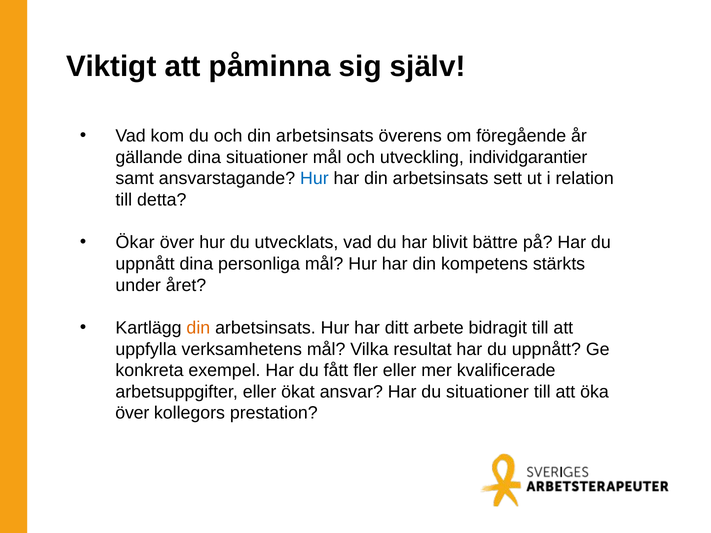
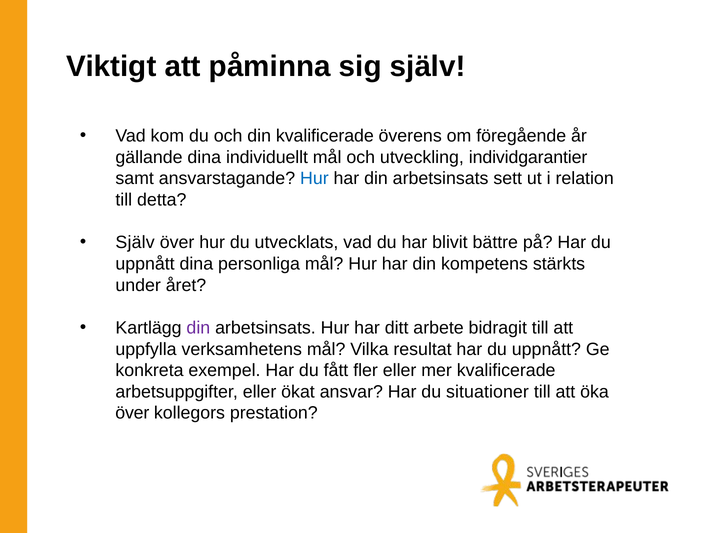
och din arbetsinsats: arbetsinsats -> kvalificerade
dina situationer: situationer -> individuellt
Ökar at (135, 243): Ökar -> Själv
din at (198, 328) colour: orange -> purple
